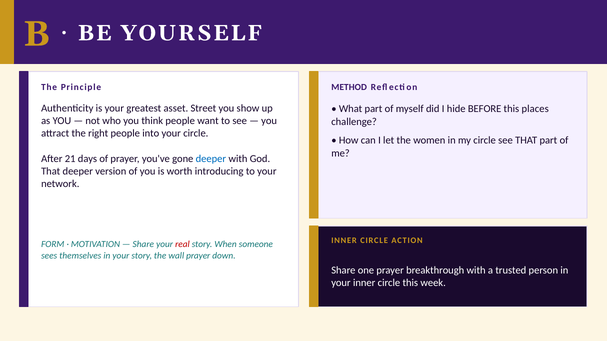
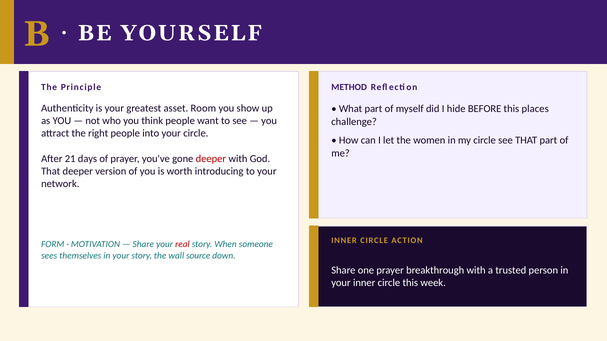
Street: Street -> Room
deeper at (211, 159) colour: blue -> red
wall prayer: prayer -> source
